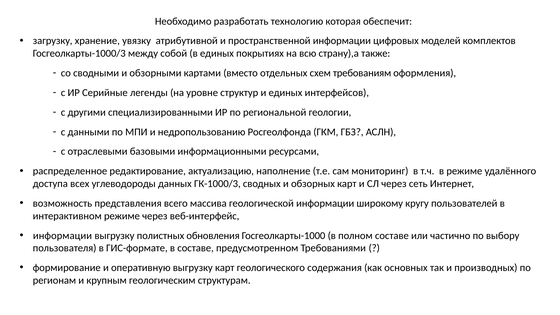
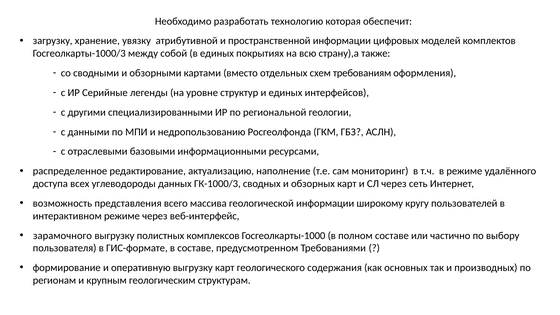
информации at (62, 236): информации -> зарамочного
обновления: обновления -> комплексов
